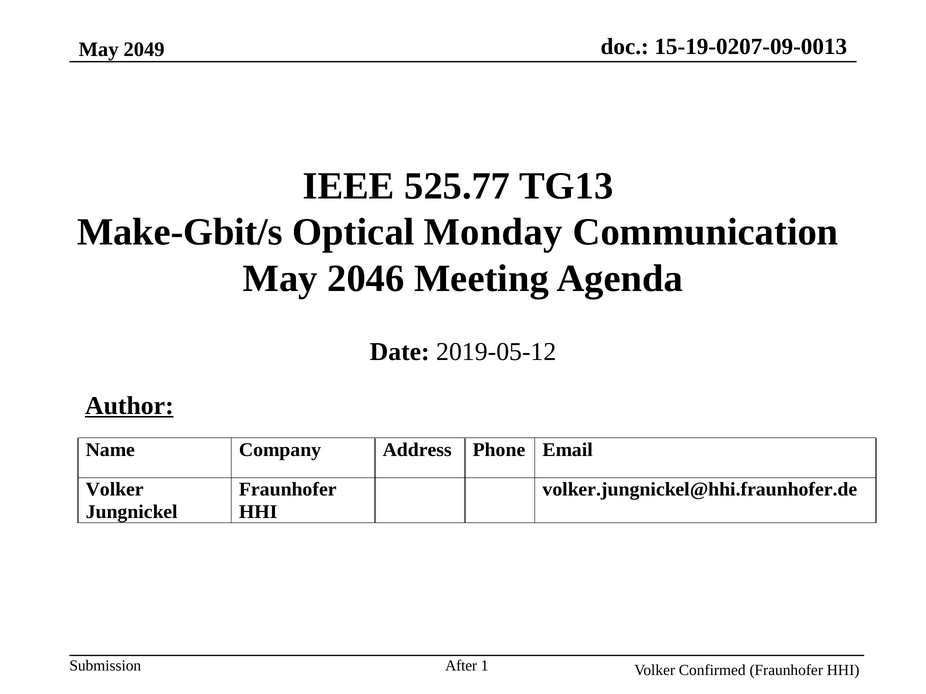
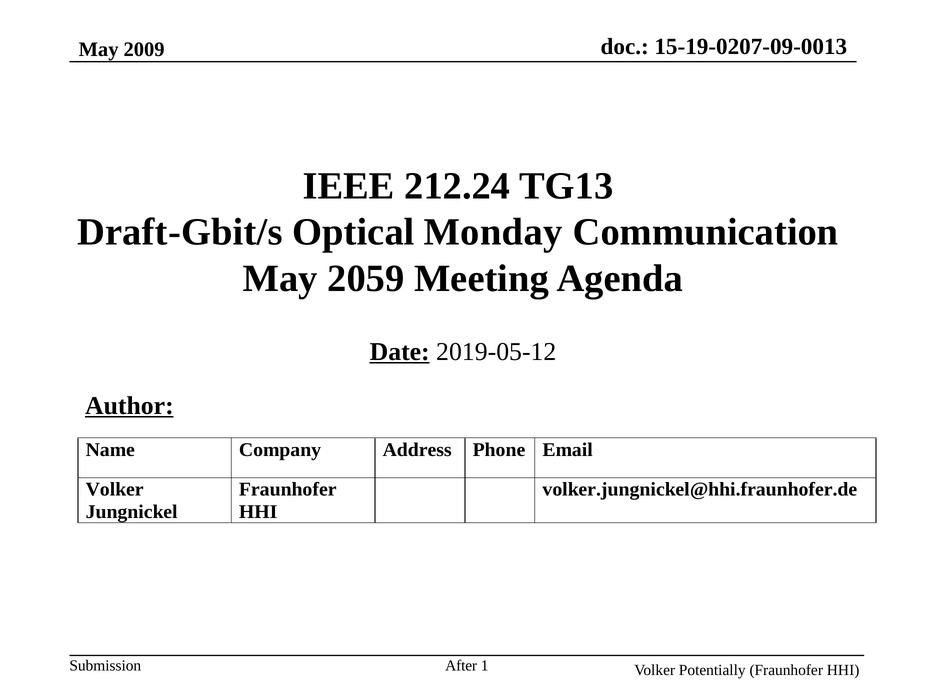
2049: 2049 -> 2009
525.77: 525.77 -> 212.24
Make-Gbit/s: Make-Gbit/s -> Draft-Gbit/s
2046: 2046 -> 2059
Date underline: none -> present
Confirmed: Confirmed -> Potentially
